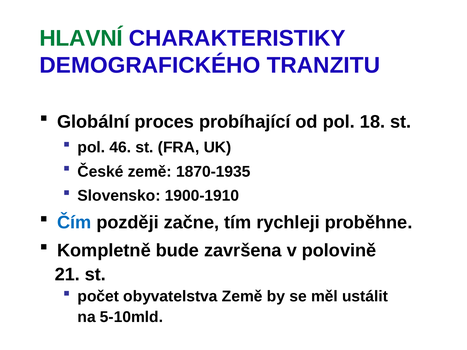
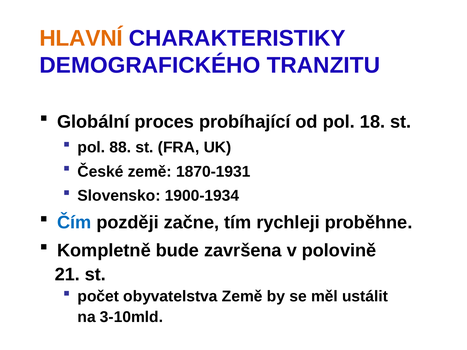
HLAVNÍ colour: green -> orange
46: 46 -> 88
1870-1935: 1870-1935 -> 1870-1931
1900-1910: 1900-1910 -> 1900-1934
5-10mld: 5-10mld -> 3-10mld
